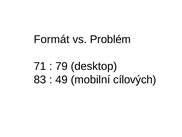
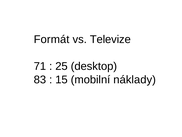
Problém: Problém -> Televize
79: 79 -> 25
49: 49 -> 15
cílových: cílových -> náklady
